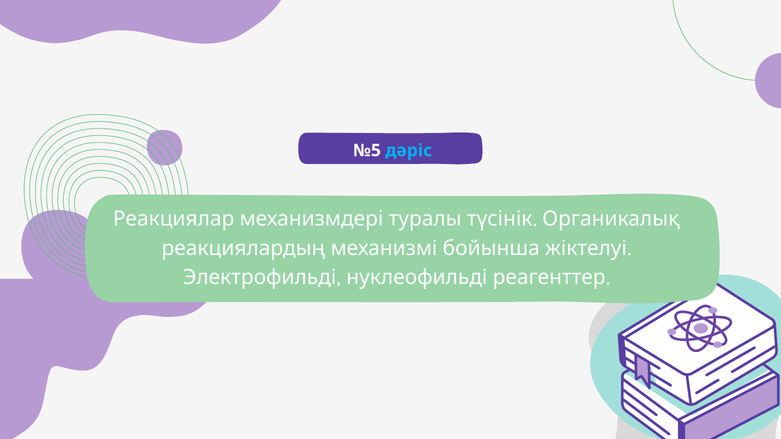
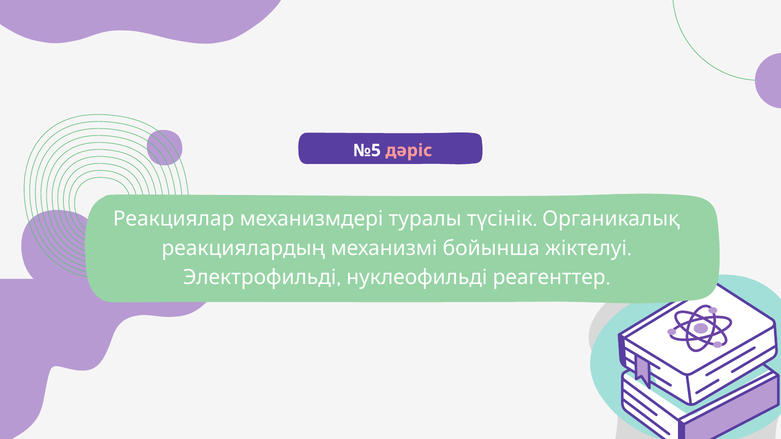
дәріс colour: light blue -> pink
